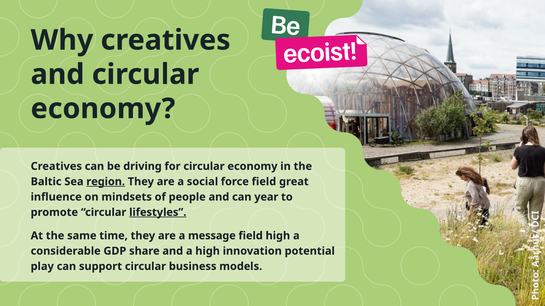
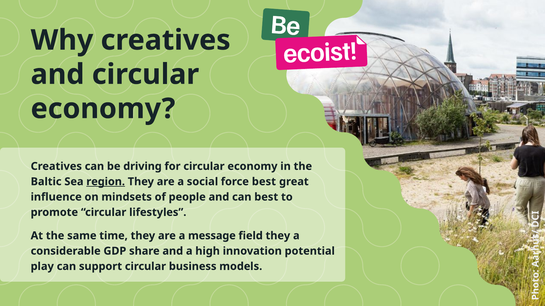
force field: field -> best
can year: year -> best
lifestyles underline: present -> none
field high: high -> they
